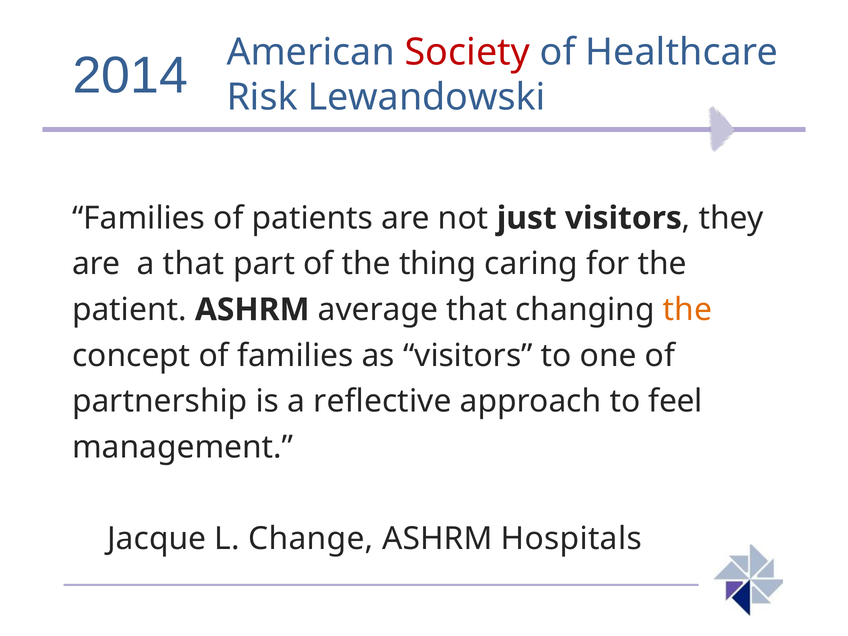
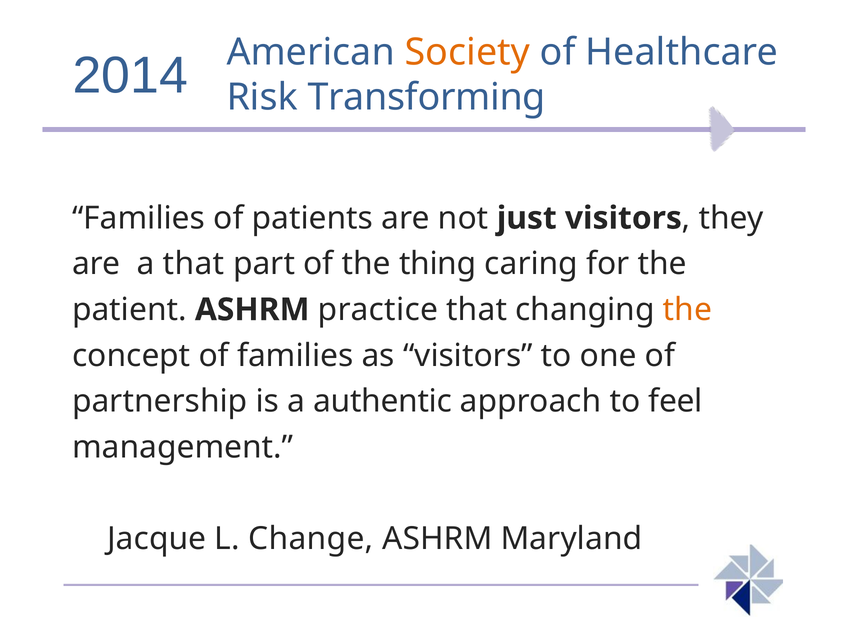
Society colour: red -> orange
Lewandowski: Lewandowski -> Transforming
average: average -> practice
reflective: reflective -> authentic
Hospitals: Hospitals -> Maryland
